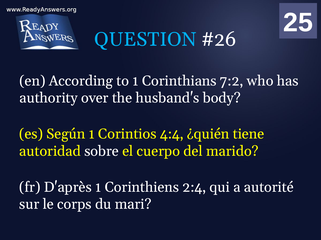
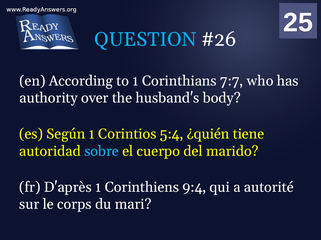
7:2: 7:2 -> 7:7
4:4: 4:4 -> 5:4
sobre colour: white -> light blue
2:4: 2:4 -> 9:4
